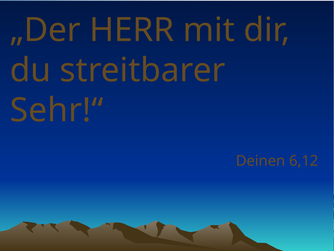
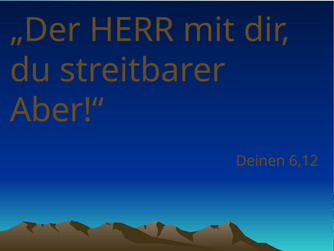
Sehr!“: Sehr!“ -> Aber!“
